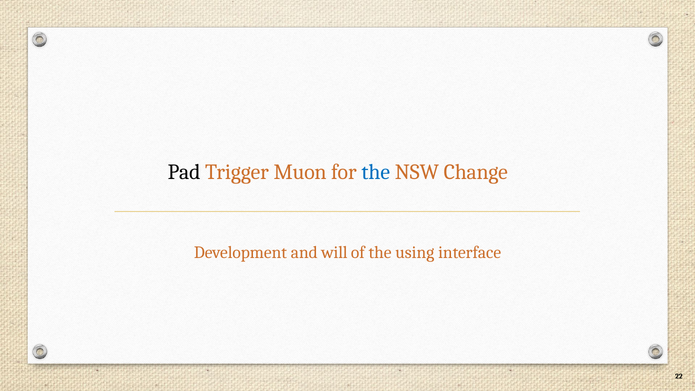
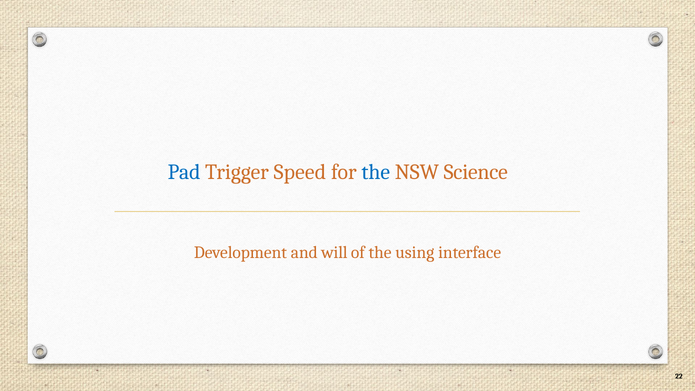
Pad colour: black -> blue
Muon: Muon -> Speed
Change: Change -> Science
